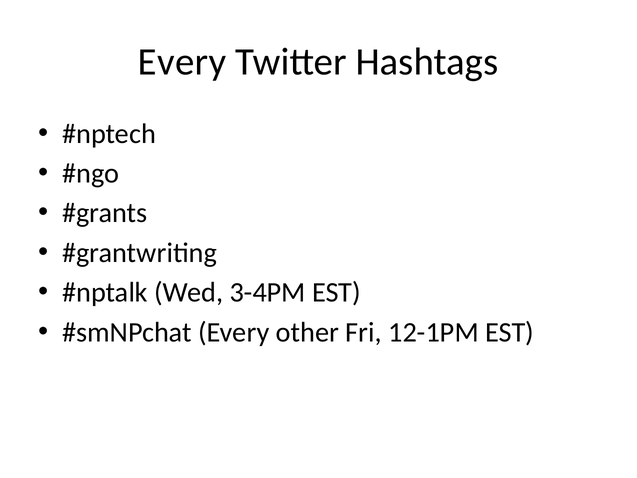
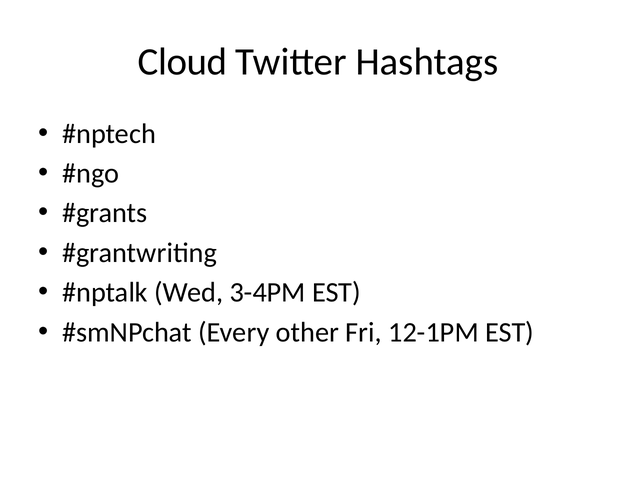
Every at (182, 62): Every -> Cloud
